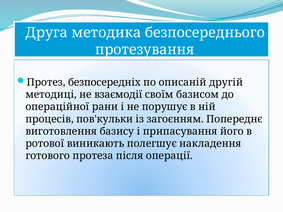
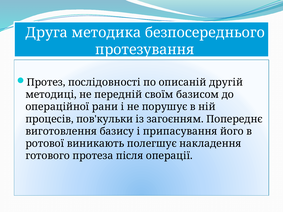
безпосередніх: безпосередніх -> послідовності
взаємодії: взаємодії -> передній
